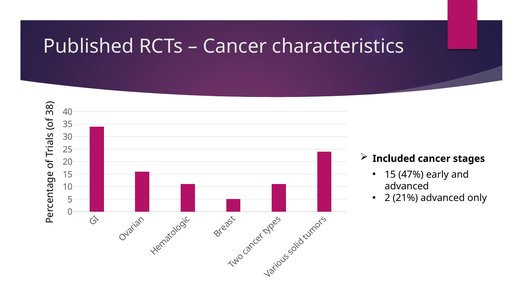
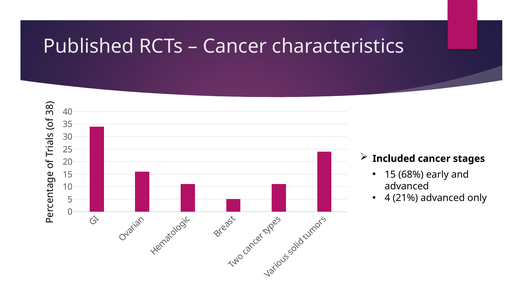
47%: 47% -> 68%
2: 2 -> 4
